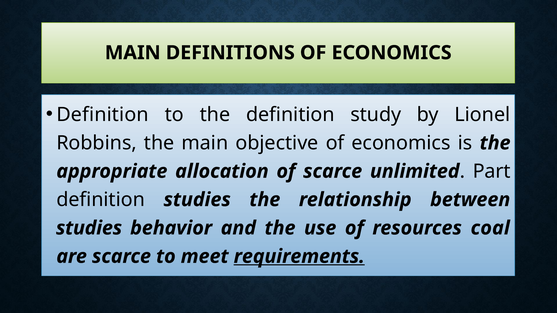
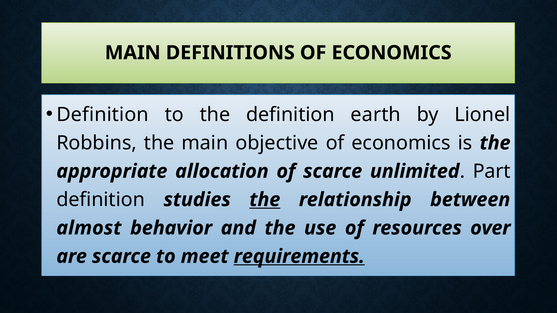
study: study -> earth
the at (265, 200) underline: none -> present
studies at (89, 228): studies -> almost
coal: coal -> over
